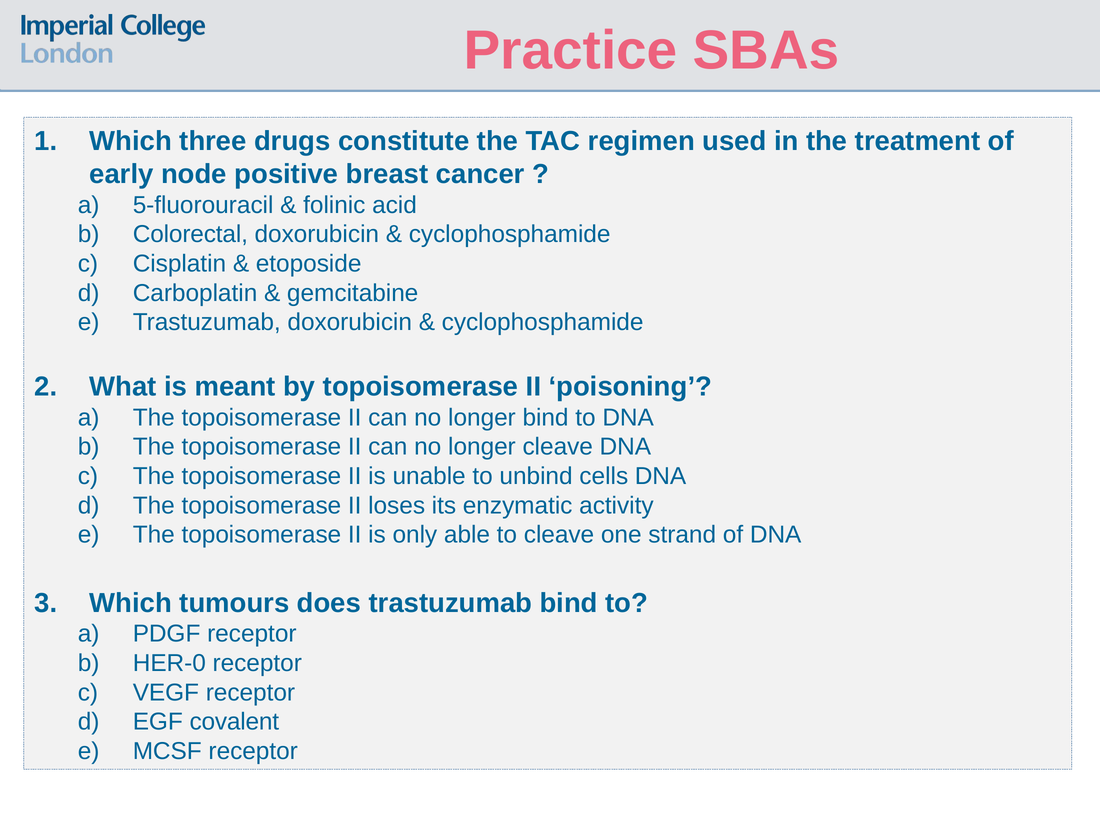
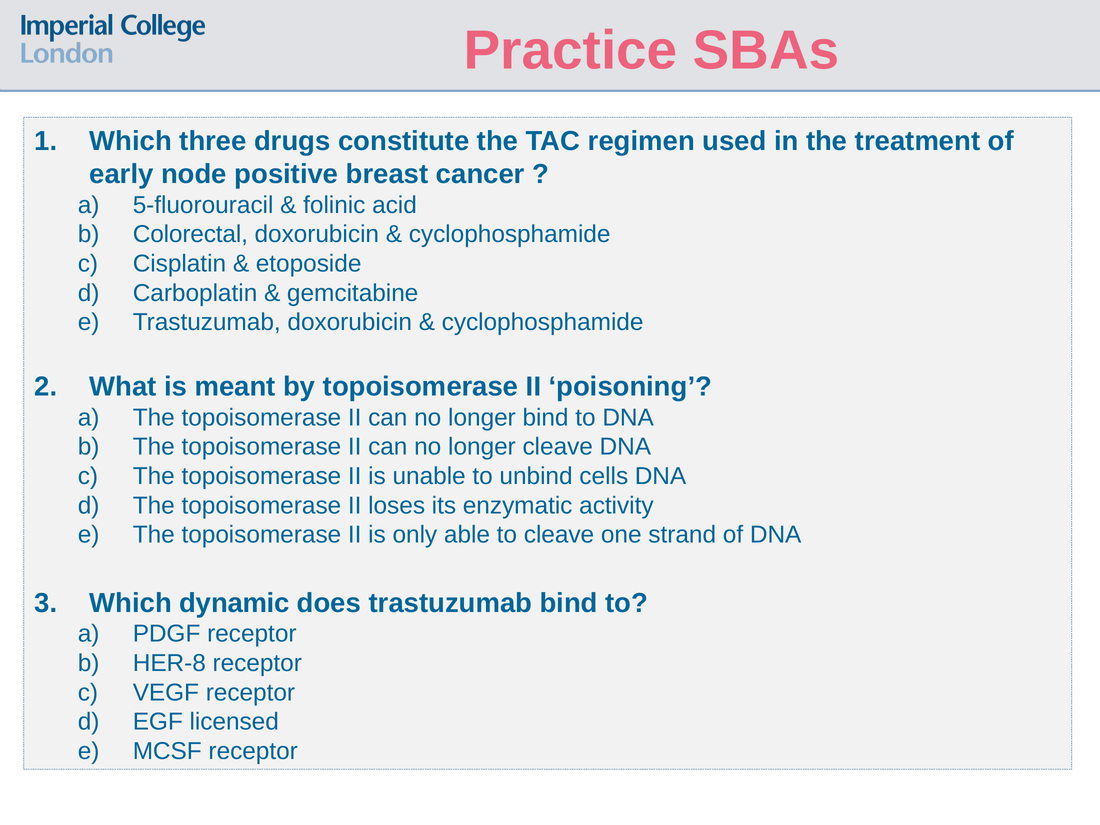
tumours: tumours -> dynamic
HER-0: HER-0 -> HER-8
covalent: covalent -> licensed
